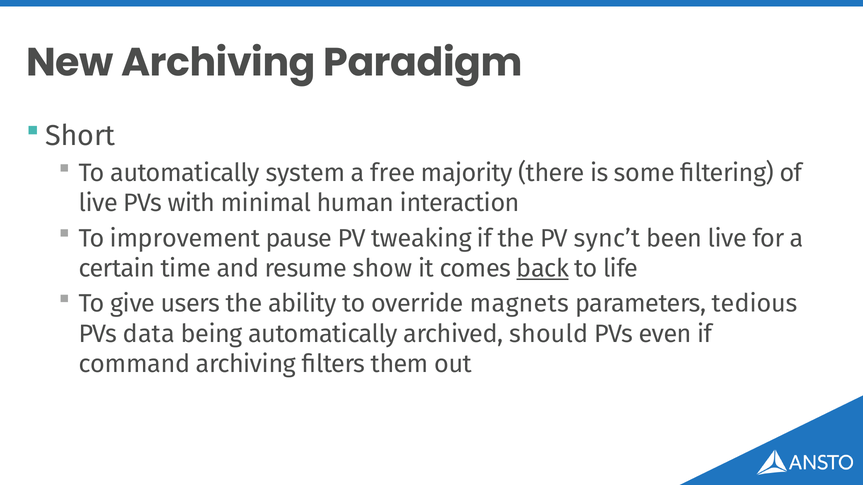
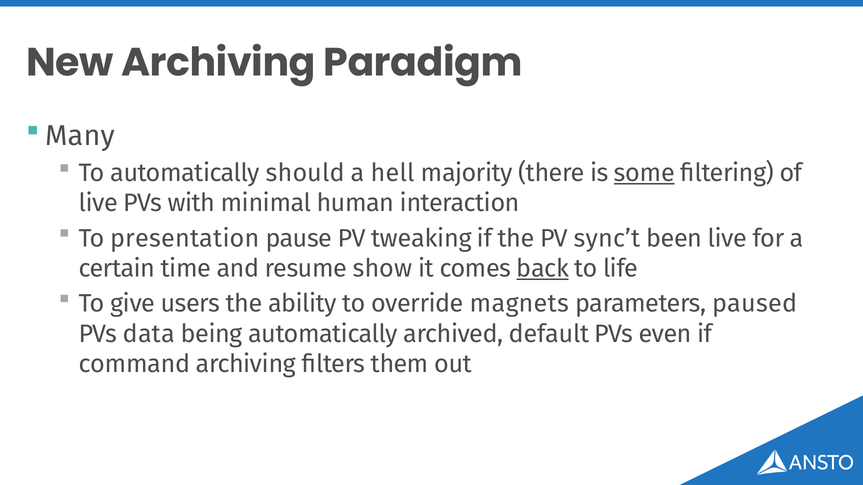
Short: Short -> Many
system: system -> should
free: free -> hell
some underline: none -> present
improvement: improvement -> presentation
tedious: tedious -> paused
should: should -> default
